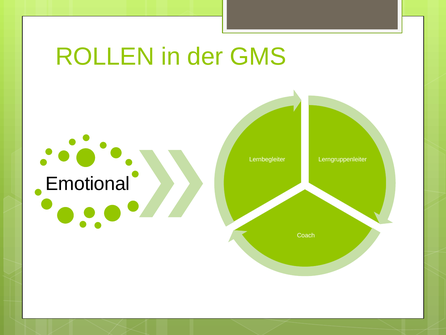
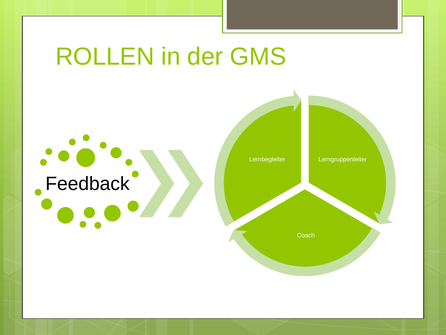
Emotional: Emotional -> Feedback
